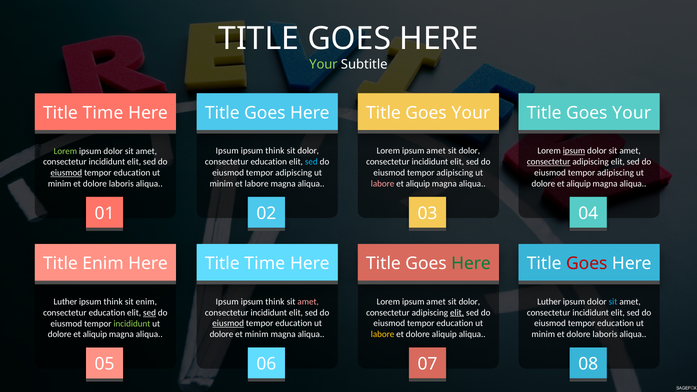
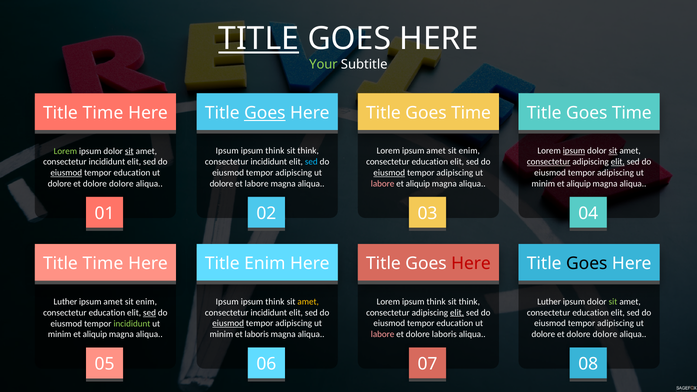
TITLE at (259, 39) underline: none -> present
Goes at (265, 113) underline: none -> present
Your at (471, 113): Your -> Time
Your at (632, 113): Your -> Time
dolor at (308, 151): dolor -> think
dolor at (469, 151): dolor -> enim
sit at (613, 151) underline: none -> present
sit at (129, 151) underline: none -> present
education at (269, 162): education -> incididunt
incididunt at (430, 162): incididunt -> education
elit at (618, 162) underline: none -> present
eiusmod at (389, 173) underline: none -> present
minim at (221, 184): minim -> dolore
dolore at (543, 184): dolore -> minim
minim at (60, 184): minim -> dolore
laboris at (121, 184): laboris -> dolore
Time at (265, 264): Time -> Enim
Here at (471, 264) colour: green -> red
Goes at (587, 264) colour: red -> black
Enim at (103, 264): Enim -> Time
amet at (308, 302) colour: pink -> yellow
amet at (436, 302): amet -> think
dolor at (469, 302): dolor -> think
sit at (613, 302) colour: light blue -> light green
think at (113, 302): think -> amet
incididunt at (591, 313): incididunt -> education
education at (294, 323): education -> adipiscing
education at (616, 323): education -> adipiscing
dolore at (222, 334): dolore -> minim
et minim: minim -> laboris
labore at (383, 334) colour: yellow -> pink
dolore aliquip: aliquip -> laboris
minim at (543, 334): minim -> dolore
laboris at (605, 334): laboris -> dolore
dolore at (60, 334): dolore -> minim
